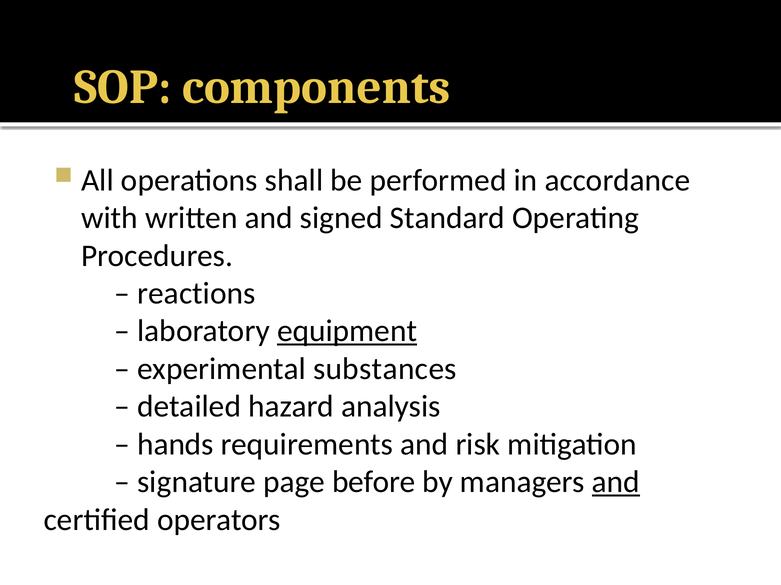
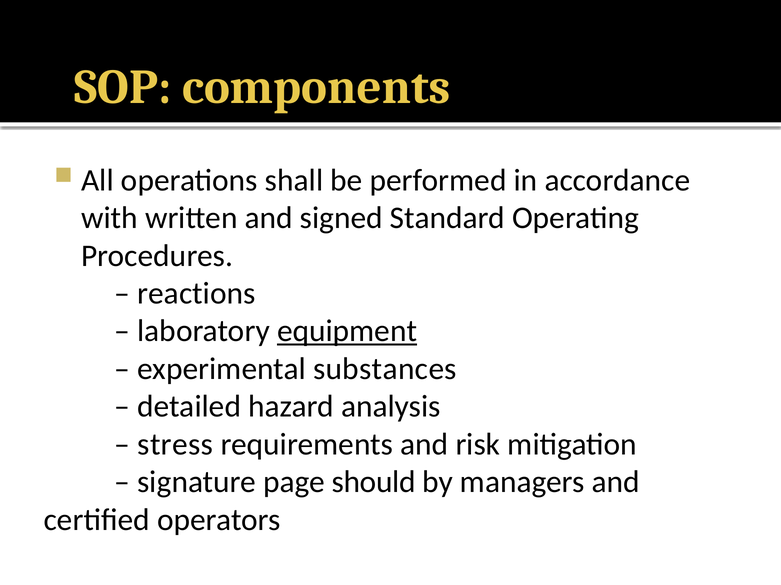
hands: hands -> stress
before: before -> should
and at (616, 483) underline: present -> none
